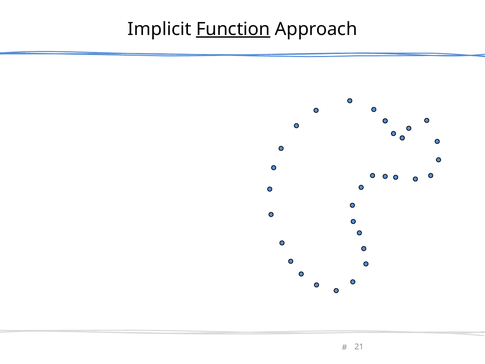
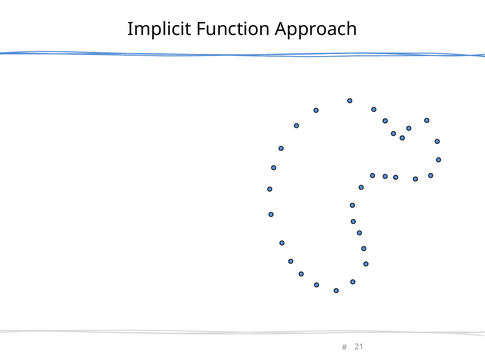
Function underline: present -> none
